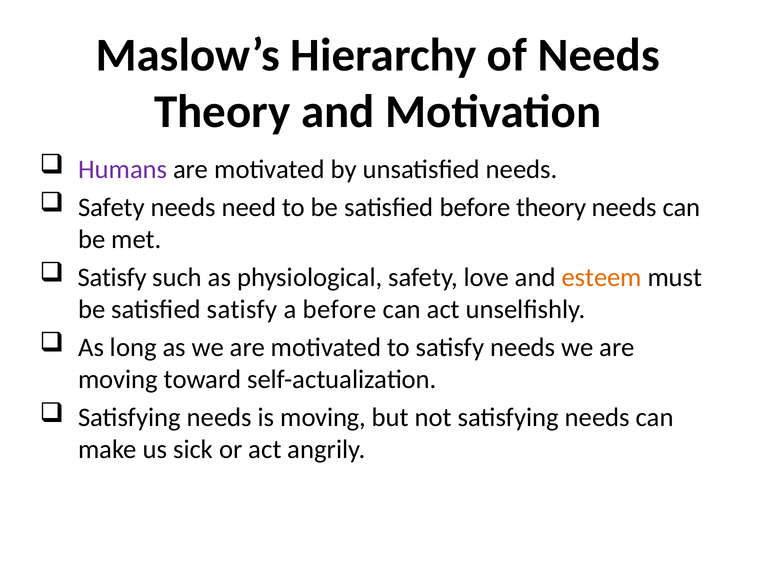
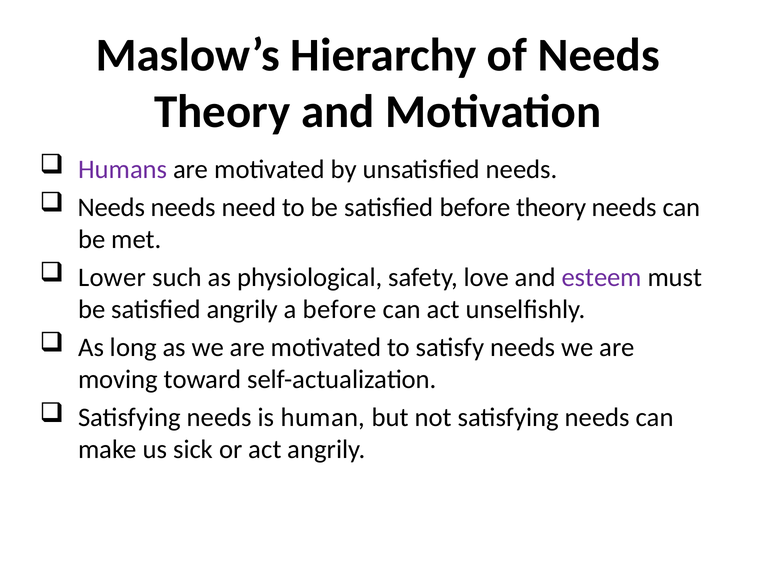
Safety at (111, 207): Safety -> Needs
Satisfy at (112, 277): Satisfy -> Lower
esteem colour: orange -> purple
satisfied satisfy: satisfy -> angrily
is moving: moving -> human
